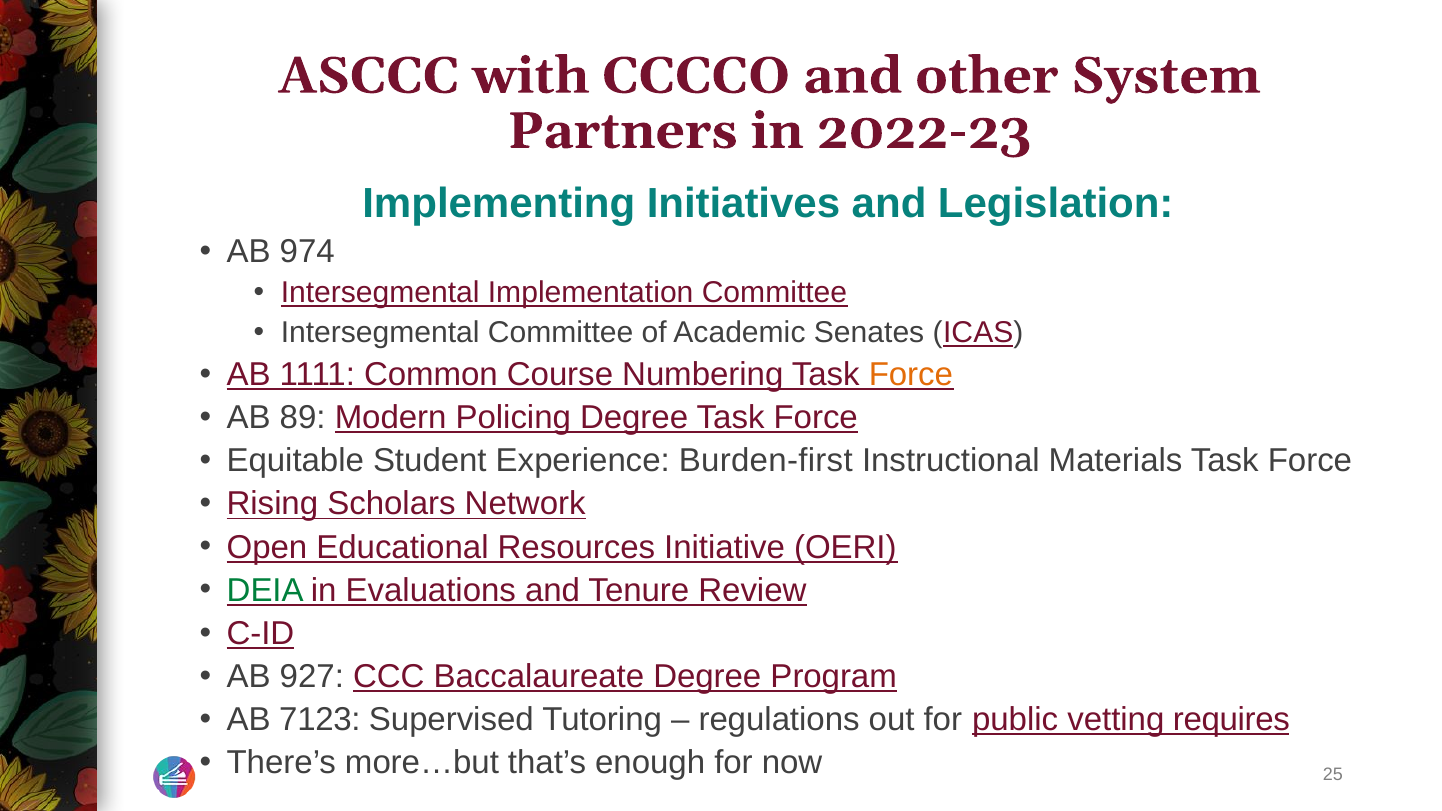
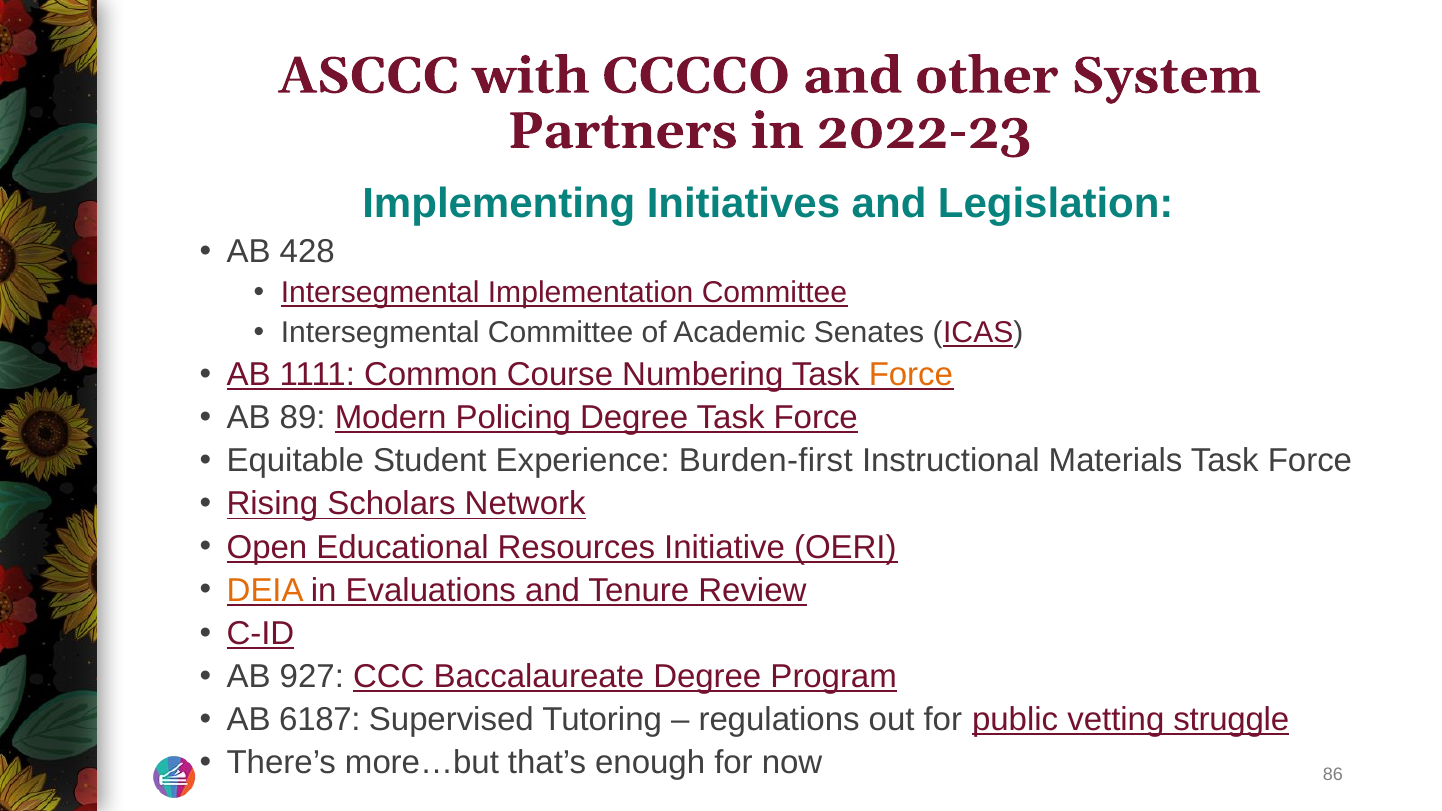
974: 974 -> 428
DEIA colour: green -> orange
7123: 7123 -> 6187
requires: requires -> struggle
25: 25 -> 86
